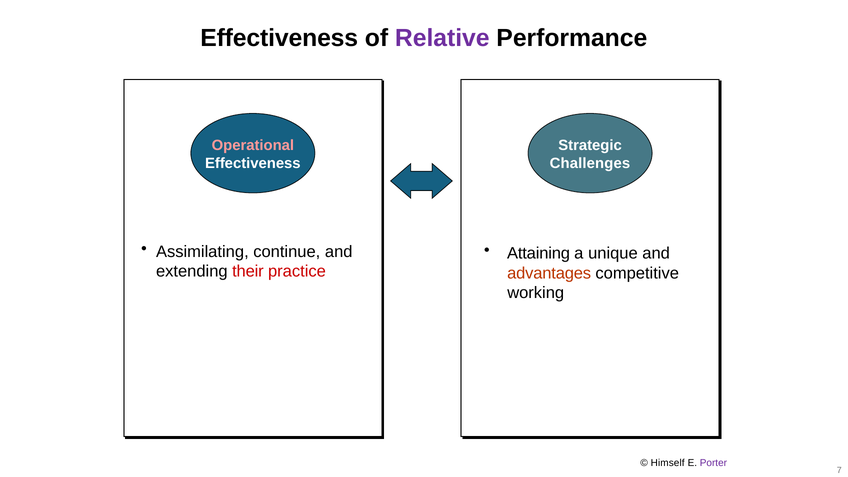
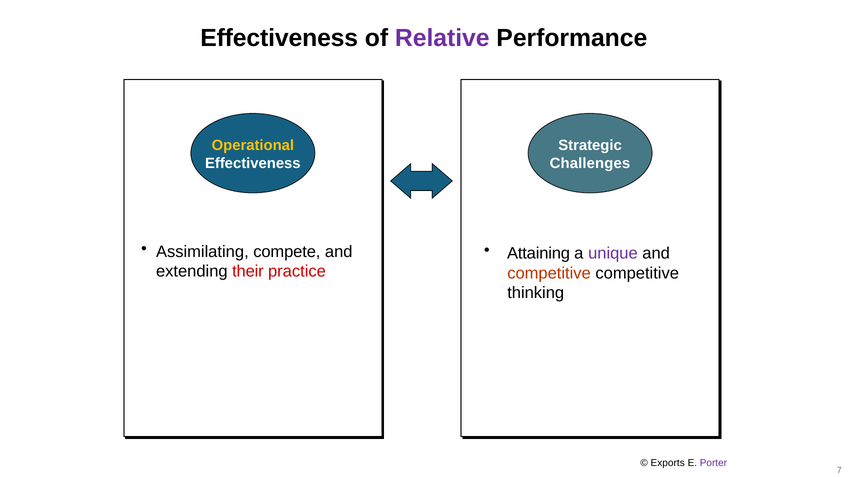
Operational colour: pink -> yellow
continue: continue -> compete
unique colour: black -> purple
advantages at (549, 273): advantages -> competitive
working: working -> thinking
Himself: Himself -> Exports
